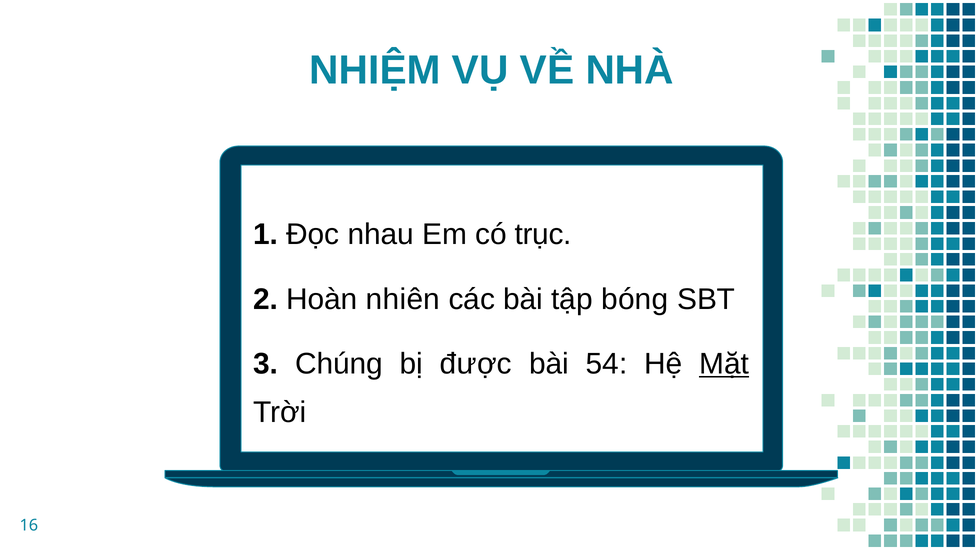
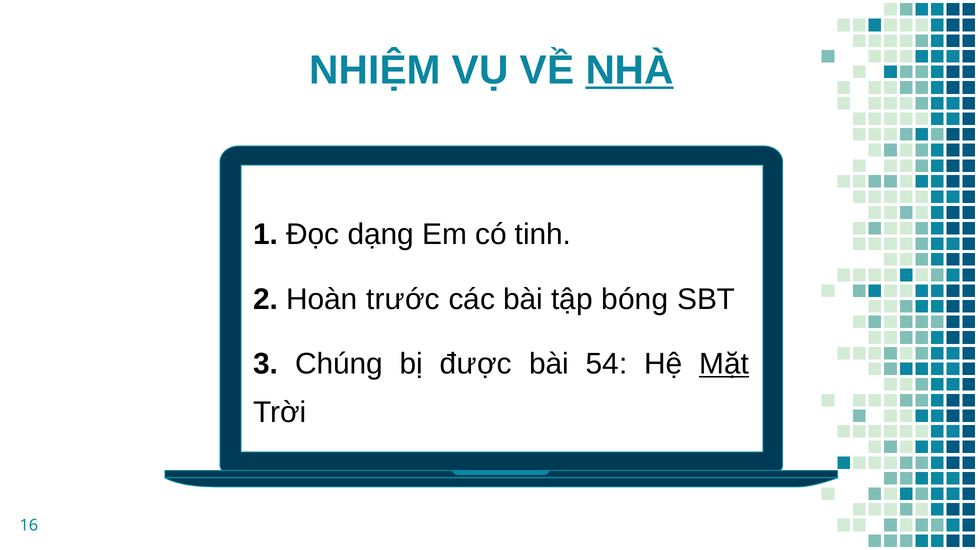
NHÀ underline: none -> present
nhau: nhau -> dạng
trục: trục -> tinh
nhiên: nhiên -> trước
